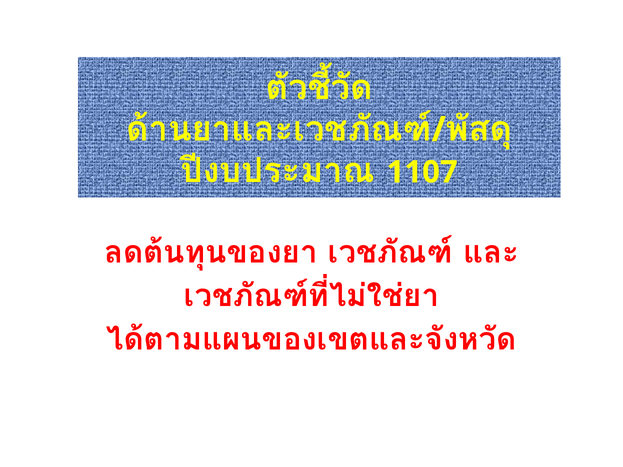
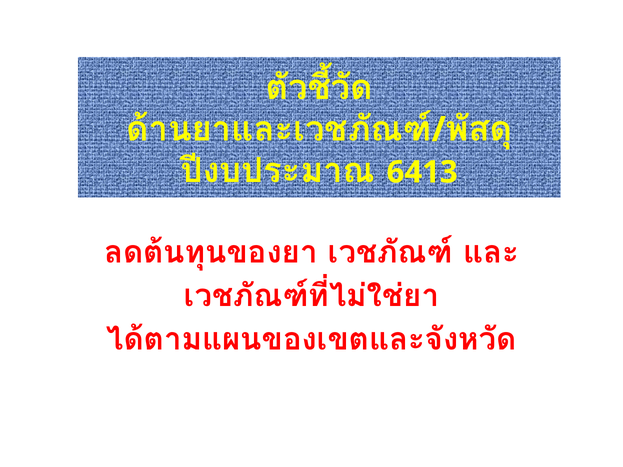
1107: 1107 -> 6413
